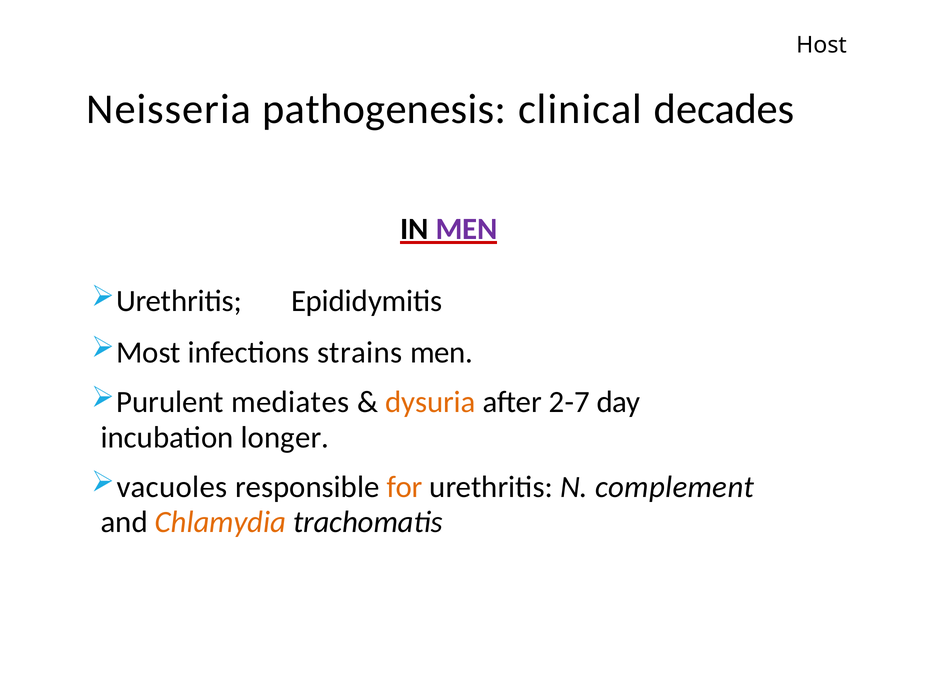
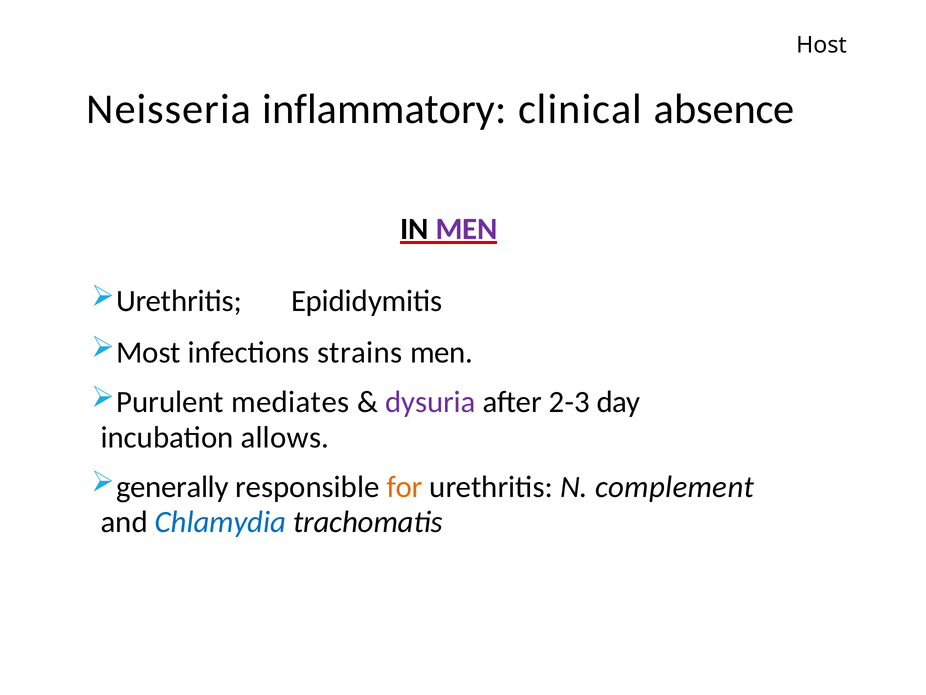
pathogenesis: pathogenesis -> inflammatory
decades: decades -> absence
dysuria colour: orange -> purple
2-7: 2-7 -> 2-3
longer: longer -> allows
vacuoles: vacuoles -> generally
Chlamydia colour: orange -> blue
